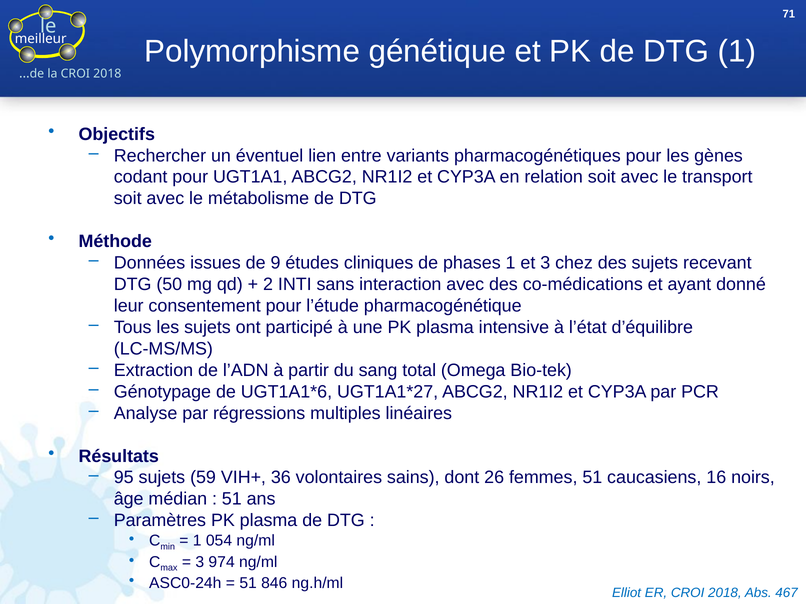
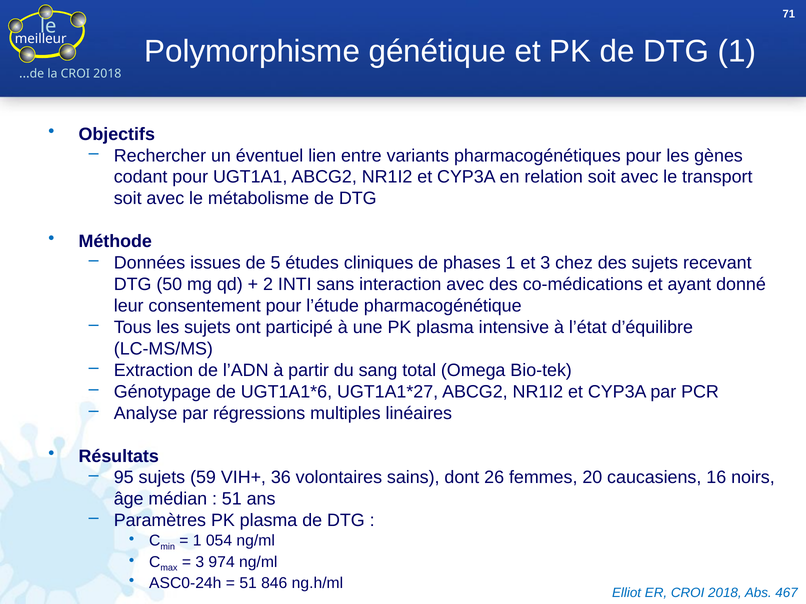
9: 9 -> 5
femmes 51: 51 -> 20
